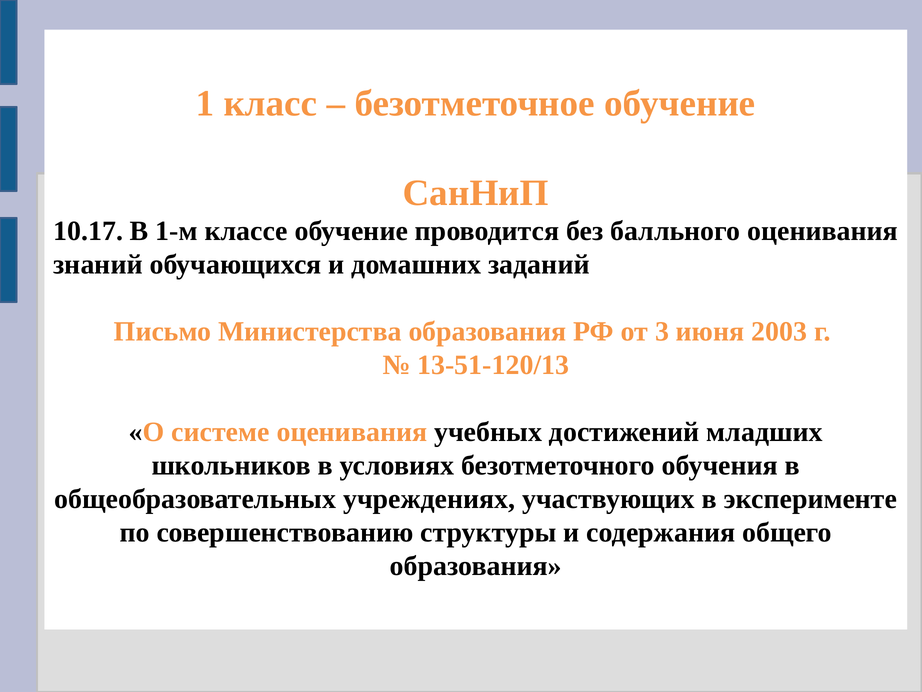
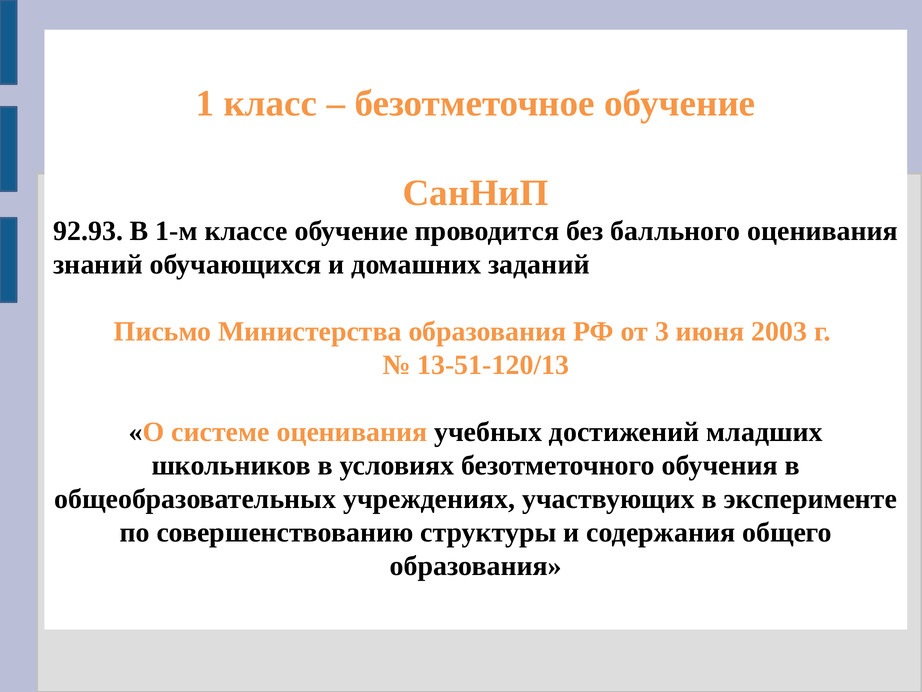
10.17: 10.17 -> 92.93
